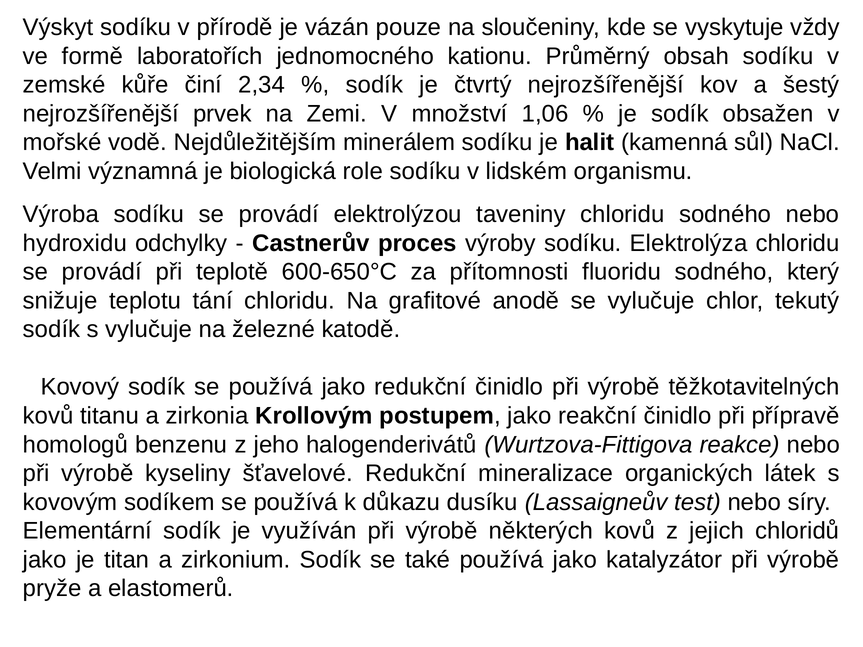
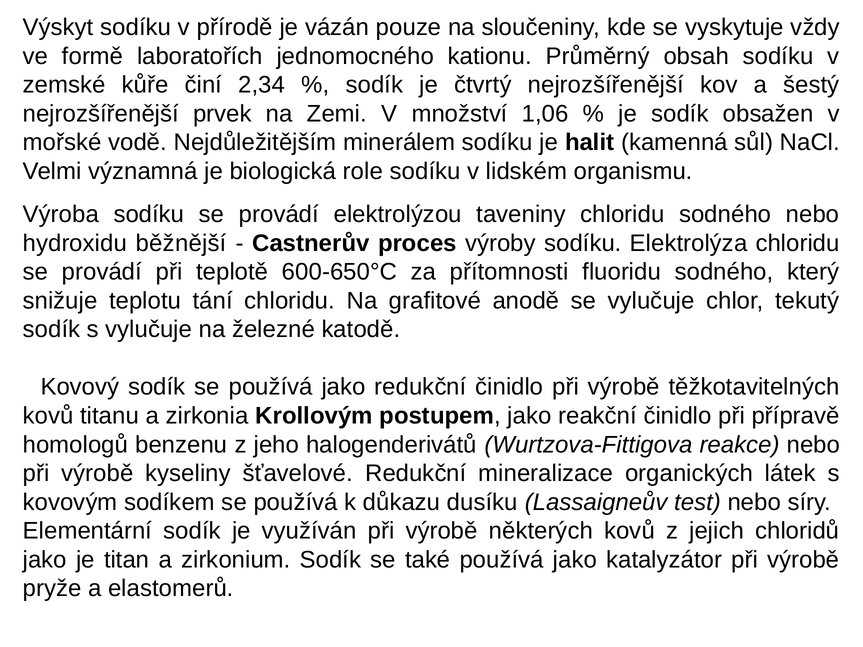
odchylky: odchylky -> běžnější
